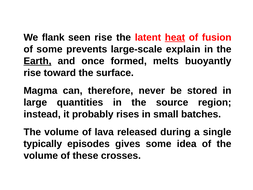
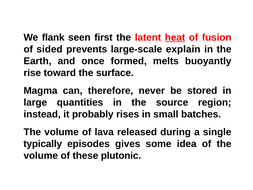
seen rise: rise -> first
of some: some -> sided
Earth underline: present -> none
crosses: crosses -> plutonic
